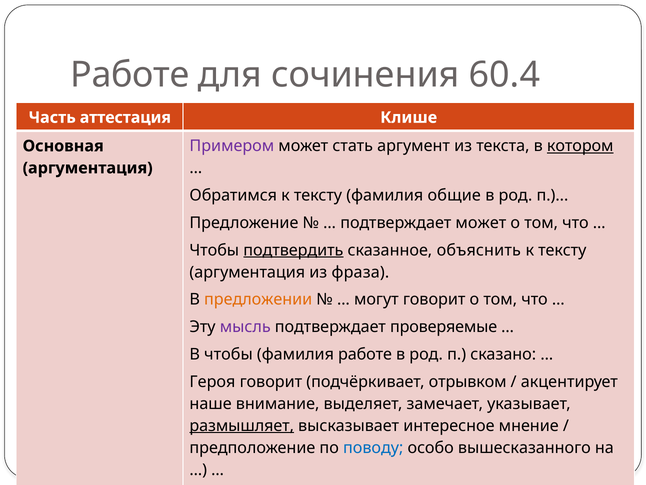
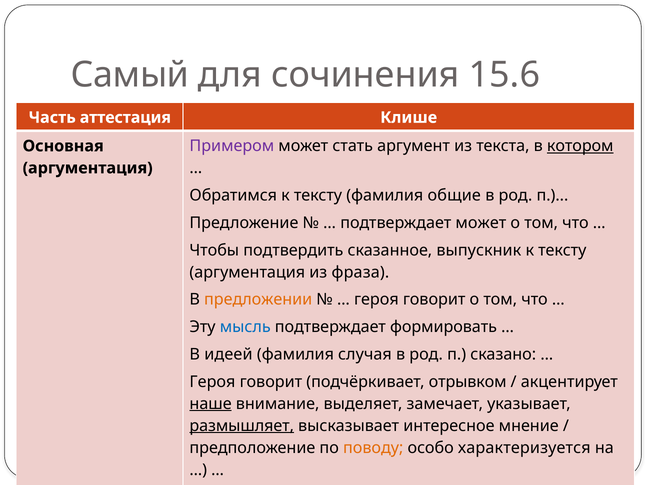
Работе at (130, 75): Работе -> Самый
60.4: 60.4 -> 15.6
подтвердить at (293, 250) underline: present -> none
объяснить: объяснить -> выпускник
могут at (376, 299): могут -> героя
мысль colour: purple -> blue
проверяемые: проверяемые -> формировать
В чтобы: чтобы -> идеей
фамилия работе: работе -> случая
наше underline: none -> present
поводу colour: blue -> orange
вышесказанного: вышесказанного -> характеризуется
